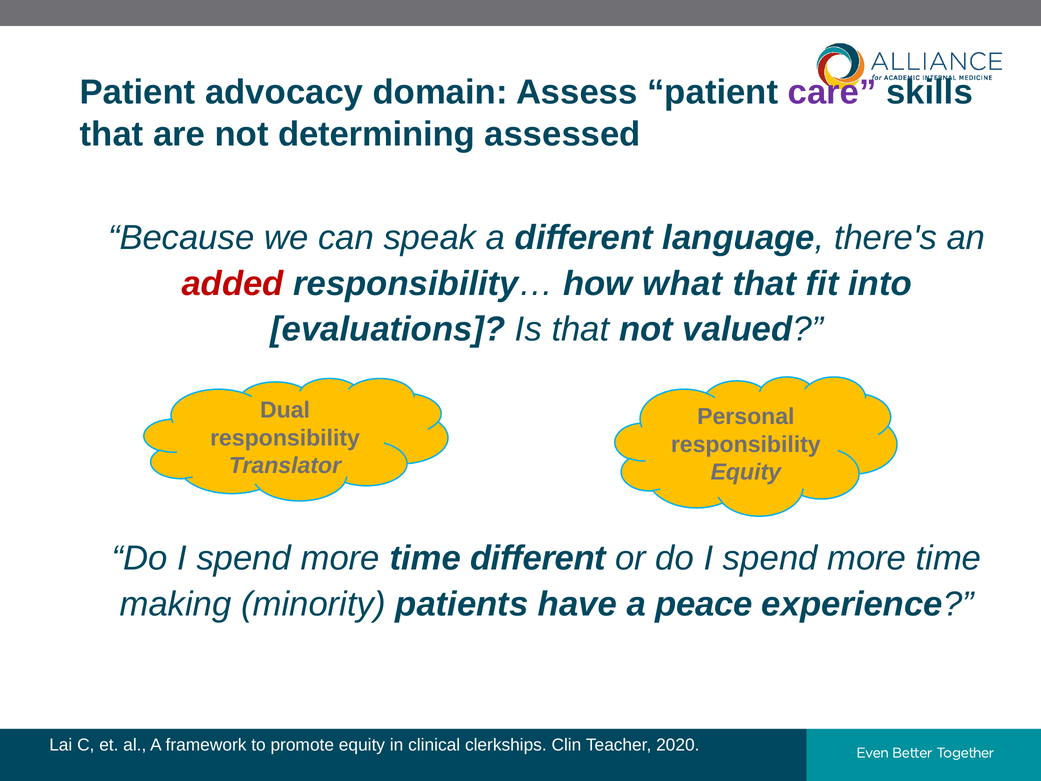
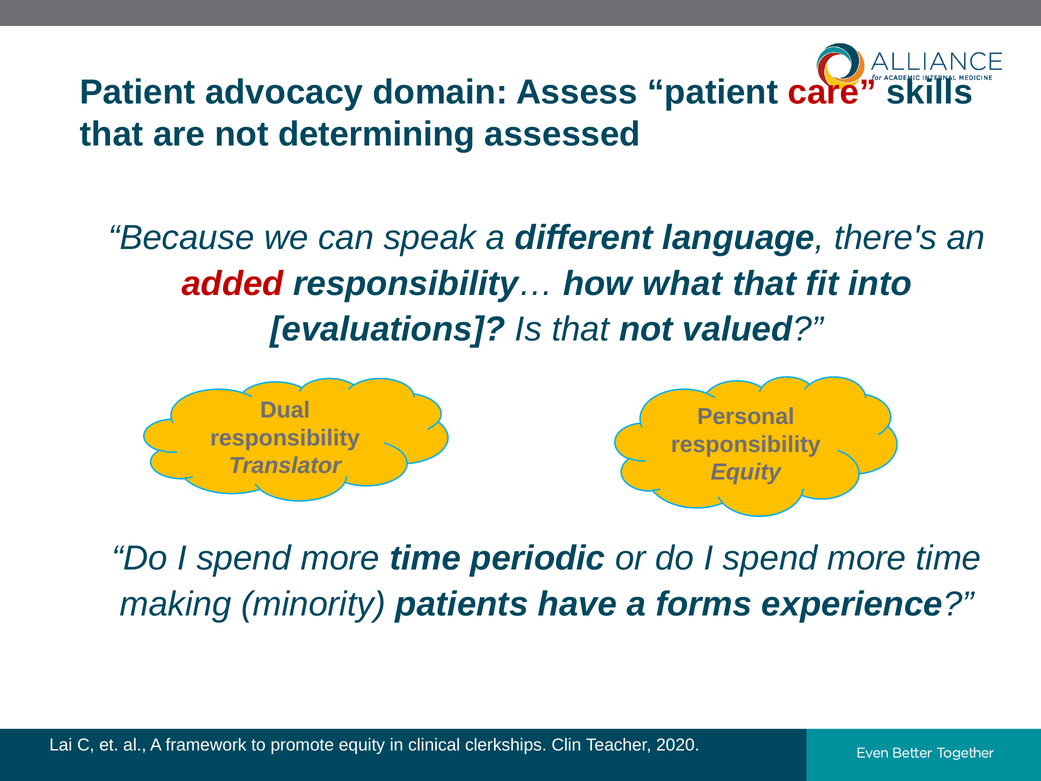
care colour: purple -> red
time different: different -> periodic
peace: peace -> forms
